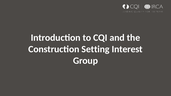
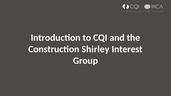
Setting: Setting -> Shirley
